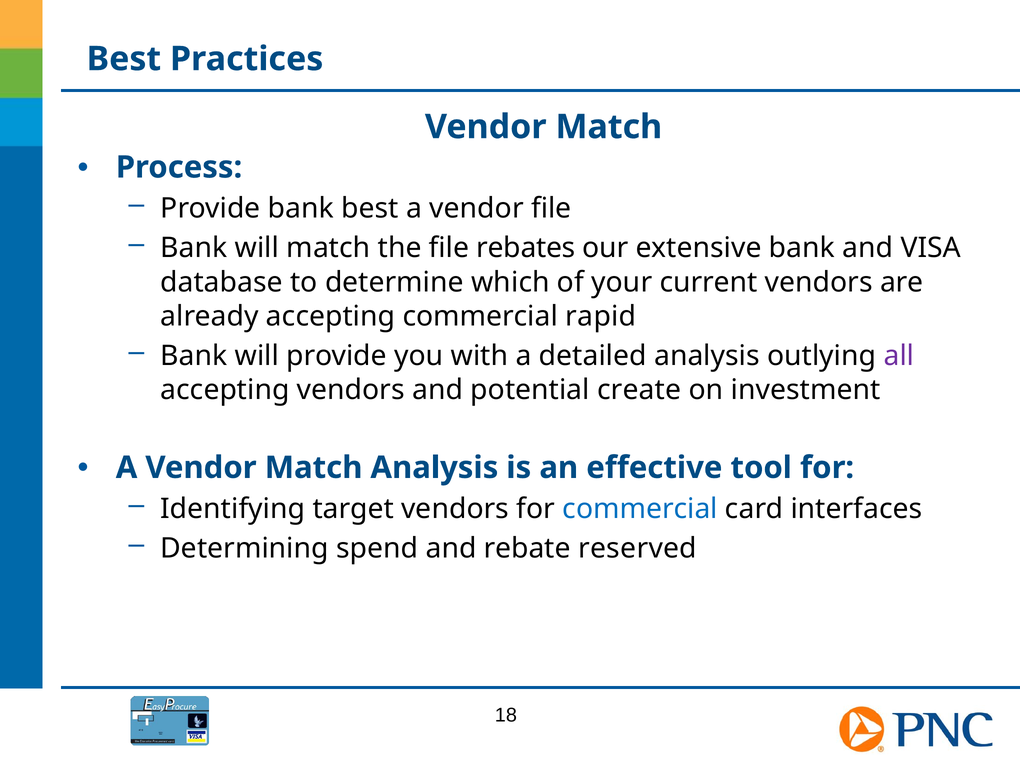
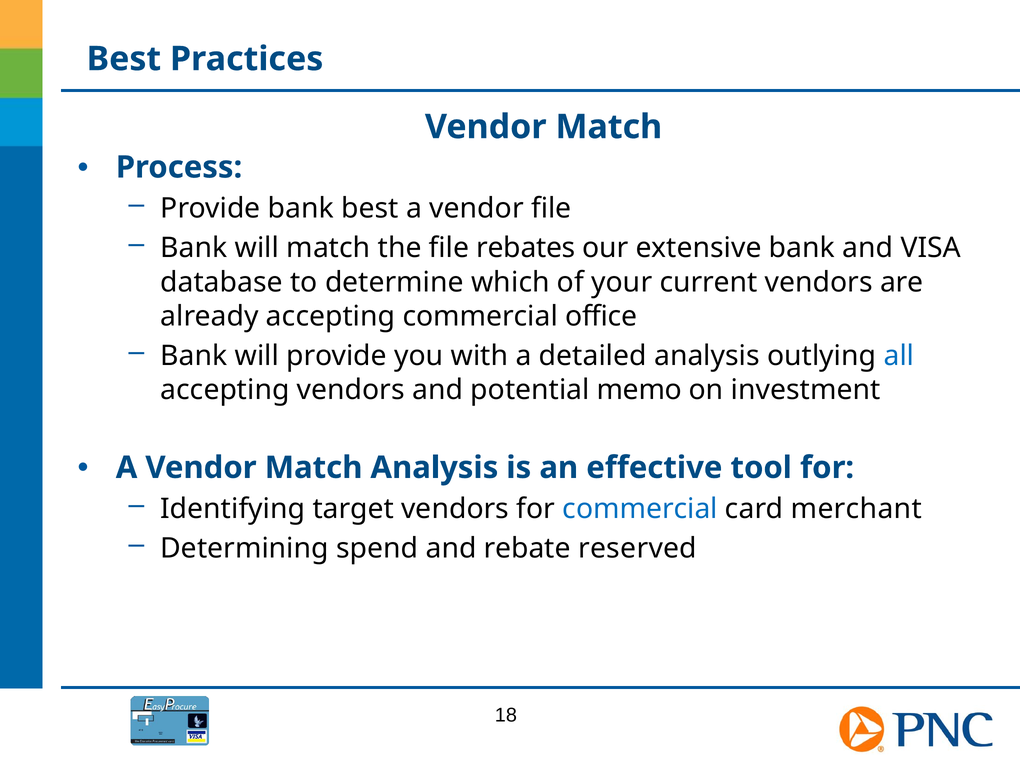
rapid: rapid -> office
all colour: purple -> blue
create: create -> memo
interfaces: interfaces -> merchant
